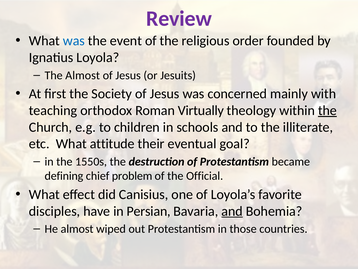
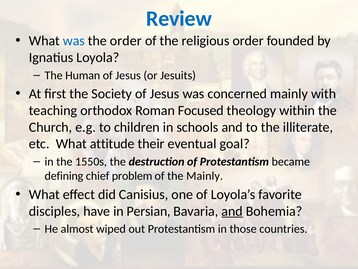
Review colour: purple -> blue
the event: event -> order
The Almost: Almost -> Human
Virtually: Virtually -> Focused
the at (327, 110) underline: present -> none
the Official: Official -> Mainly
